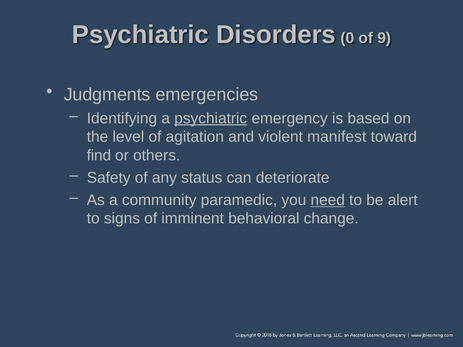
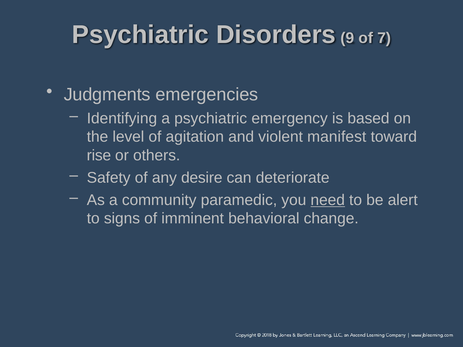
0: 0 -> 9
9: 9 -> 7
psychiatric at (211, 118) underline: present -> none
find: find -> rise
status: status -> desire
